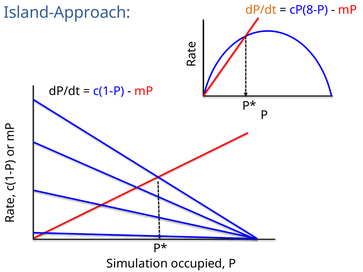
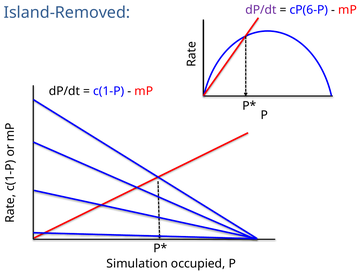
dP/dt at (261, 10) colour: orange -> purple
cP(8-P: cP(8-P -> cP(6-P
Island-Approach: Island-Approach -> Island-Removed
